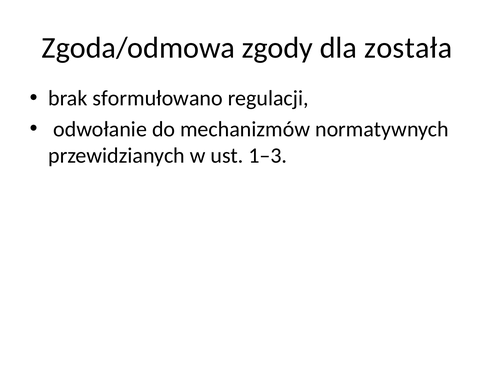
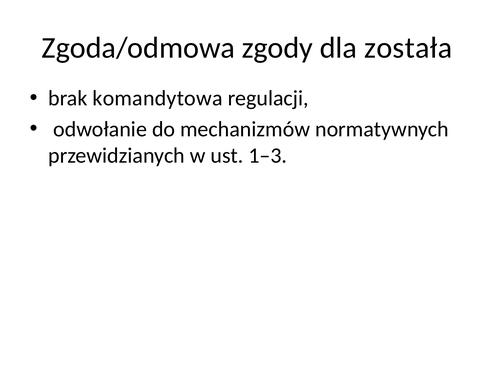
sformułowano: sformułowano -> komandytowa
